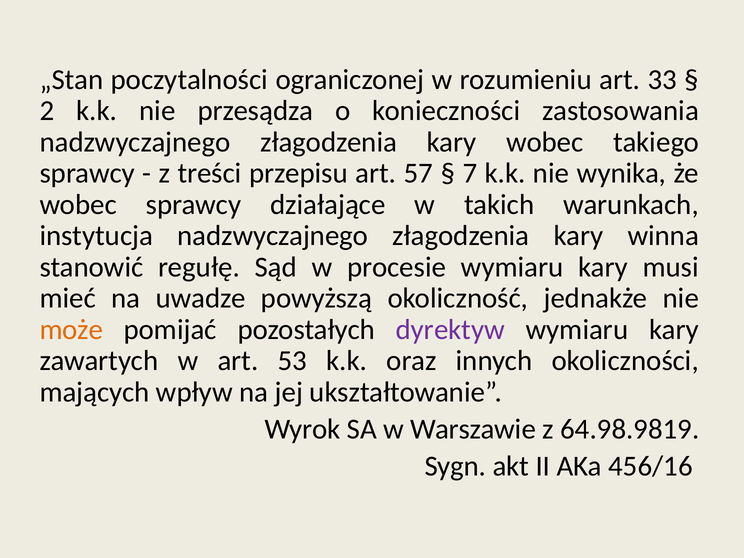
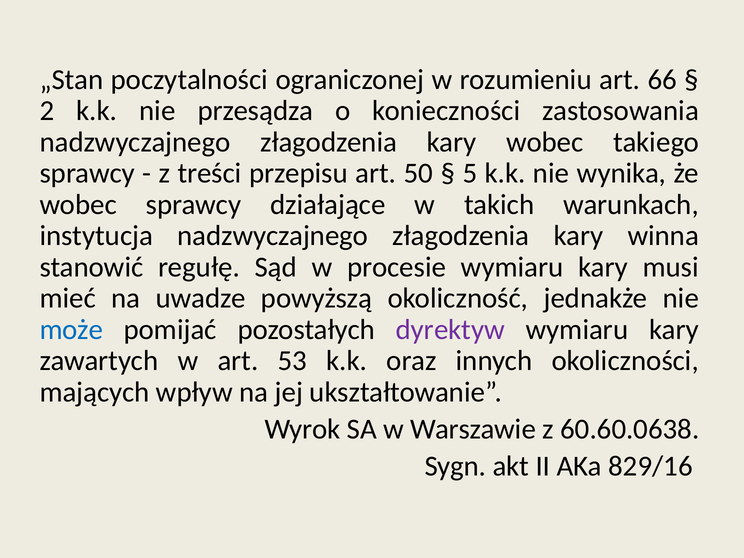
33: 33 -> 66
57: 57 -> 50
7: 7 -> 5
może colour: orange -> blue
64.98.9819: 64.98.9819 -> 60.60.0638
456/16: 456/16 -> 829/16
